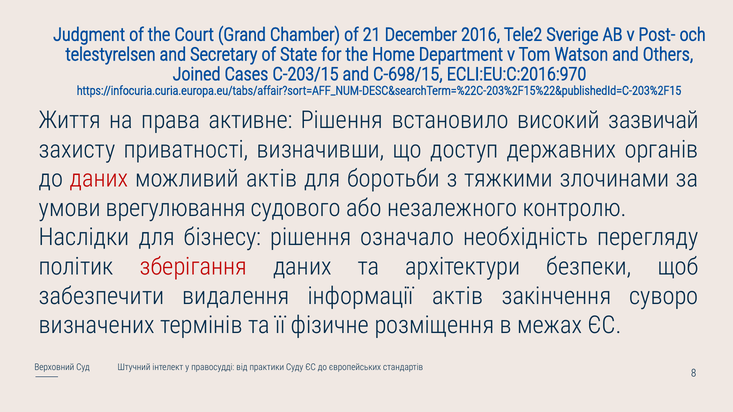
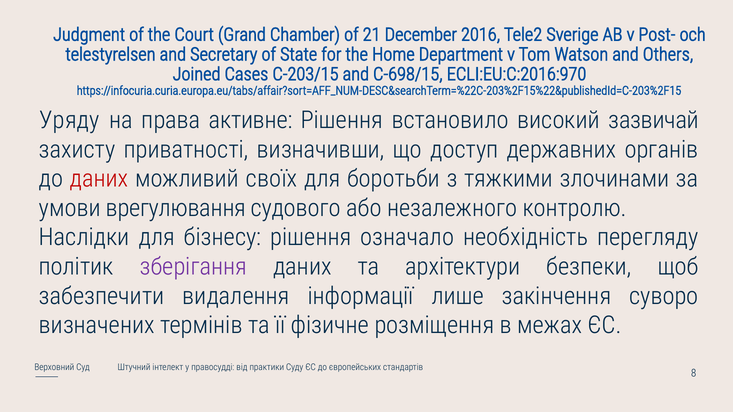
Життя: Життя -> Уряду
можливий актів: актів -> своїх
зберігання colour: red -> purple
інформації актів: актів -> лише
